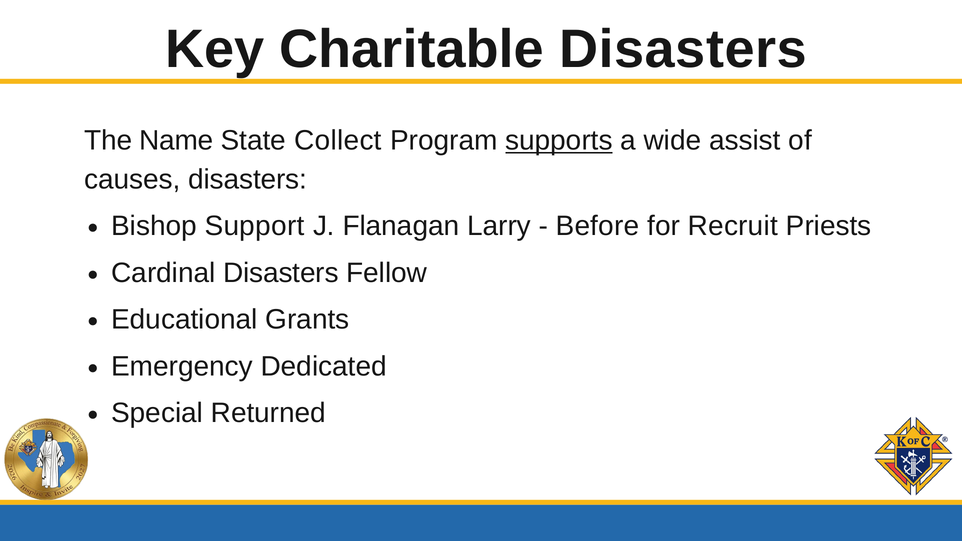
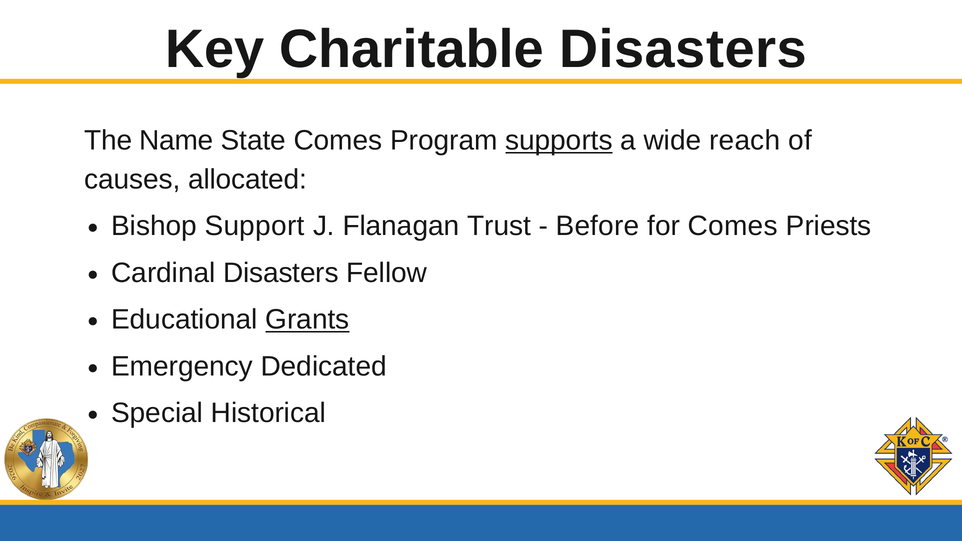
State Collect: Collect -> Comes
assist: assist -> reach
causes disasters: disasters -> allocated
Larry: Larry -> Trust
for Recruit: Recruit -> Comes
Grants underline: none -> present
Returned: Returned -> Historical
